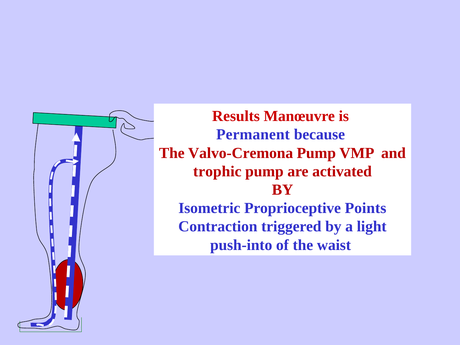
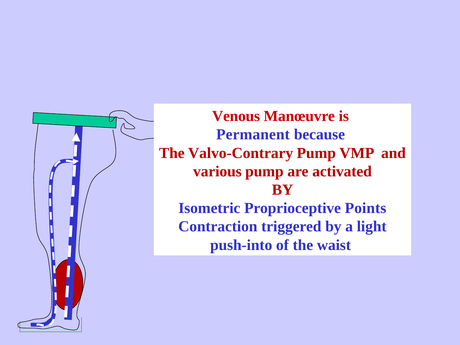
Results: Results -> Venous
Valvo-Cremona: Valvo-Cremona -> Valvo-Contrary
trophic: trophic -> various
